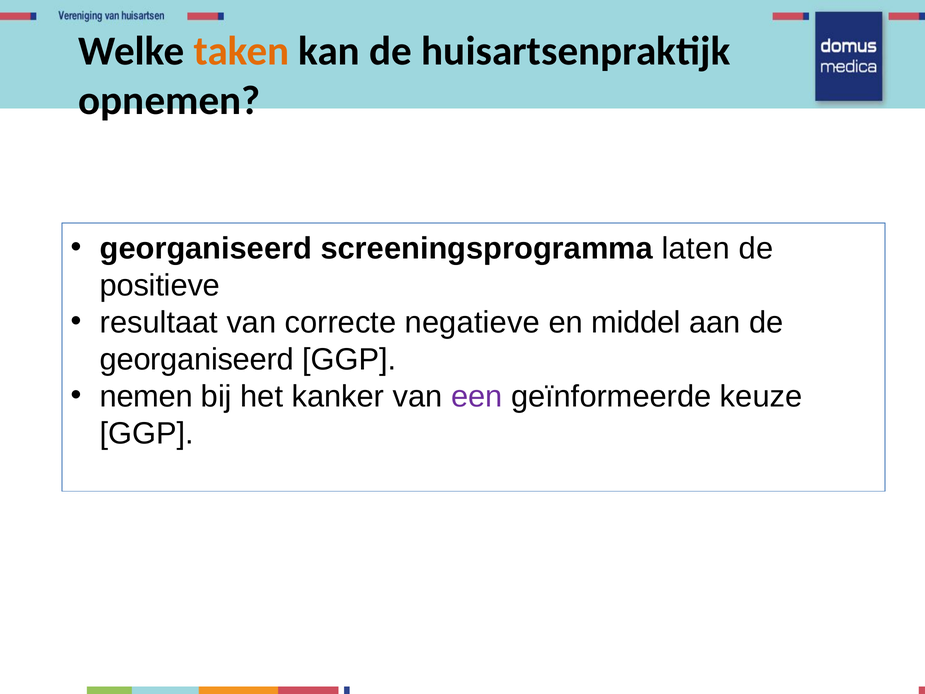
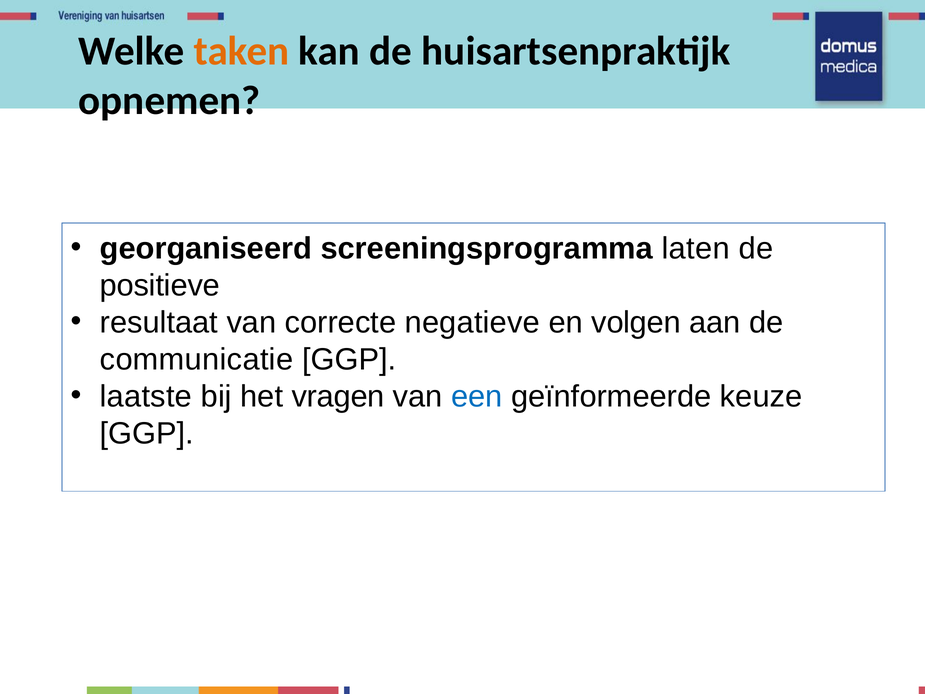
middel: middel -> volgen
georganiseerd at (197, 359): georganiseerd -> communicatie
nemen: nemen -> laatste
kanker: kanker -> vragen
een colour: purple -> blue
